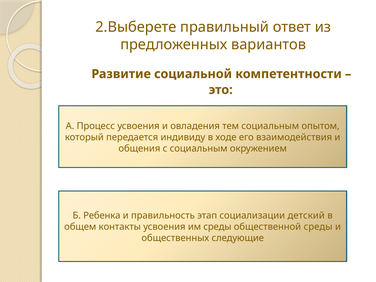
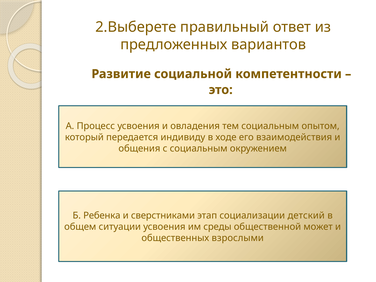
правильность: правильность -> сверстниками
контакты: контакты -> ситуации
общественной среды: среды -> может
следующие: следующие -> взрослыми
